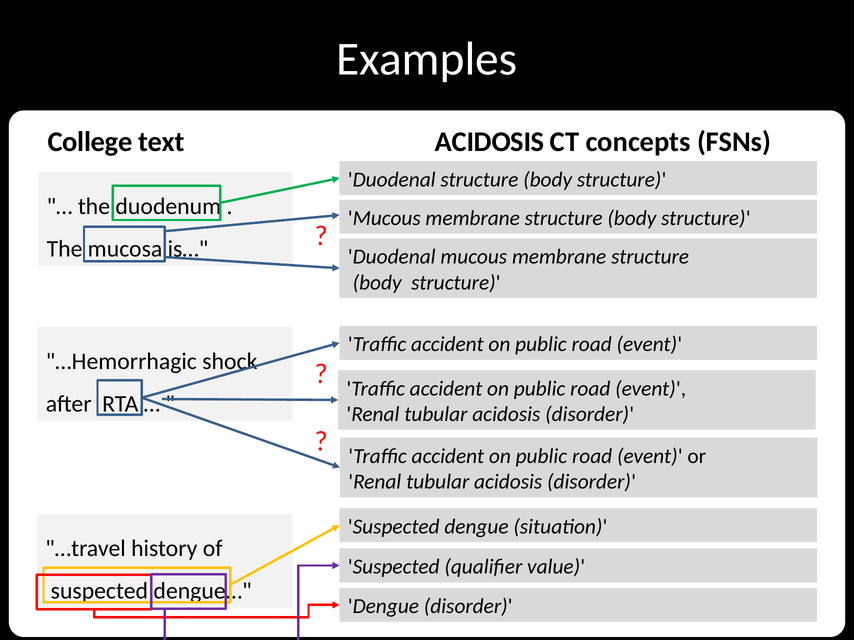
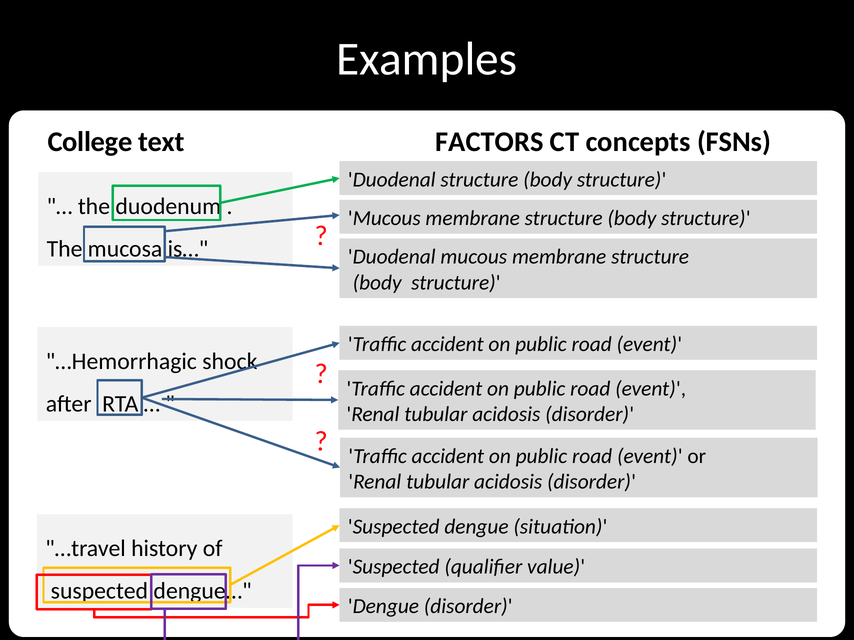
text ACIDOSIS: ACIDOSIS -> FACTORS
